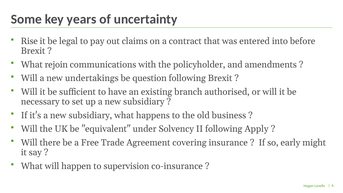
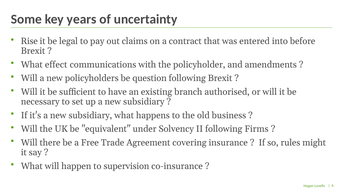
rejoin: rejoin -> effect
undertakings: undertakings -> policyholders
Apply: Apply -> Firms
early: early -> rules
